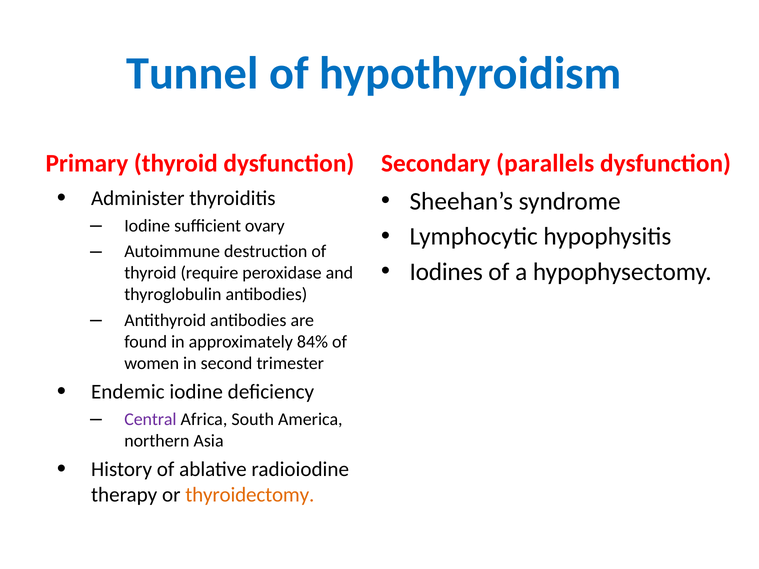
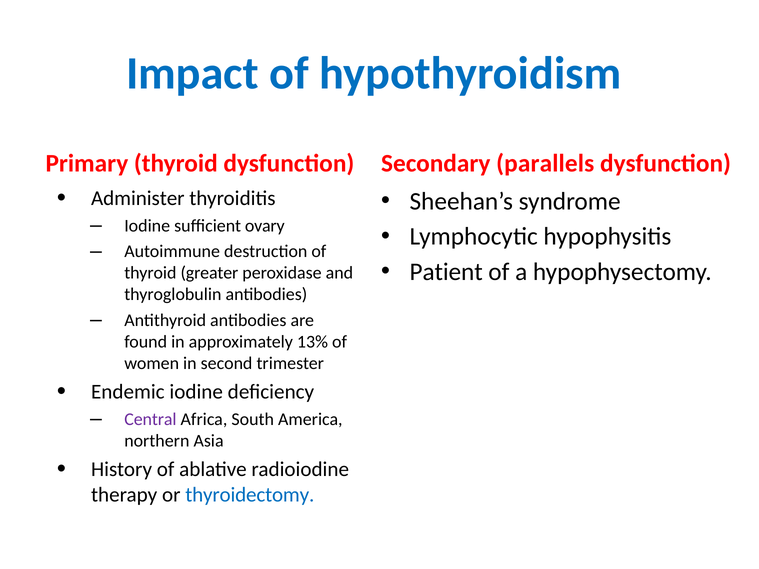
Tunnel: Tunnel -> Impact
Iodines: Iodines -> Patient
require: require -> greater
84%: 84% -> 13%
thyroidectomy colour: orange -> blue
